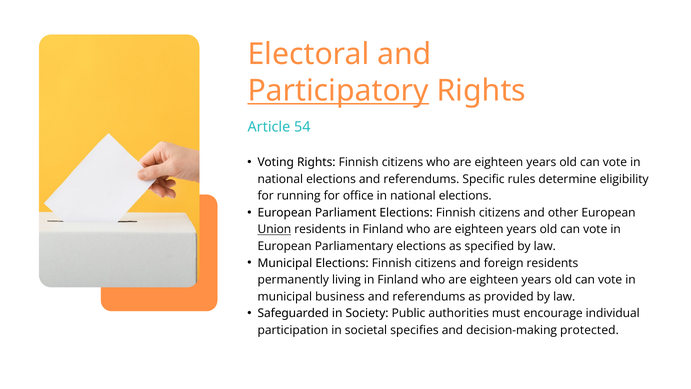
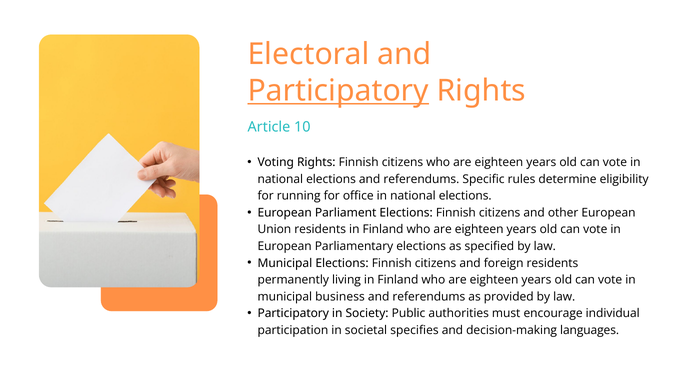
54: 54 -> 10
Union underline: present -> none
Safeguarded at (293, 313): Safeguarded -> Participatory
protected: protected -> languages
